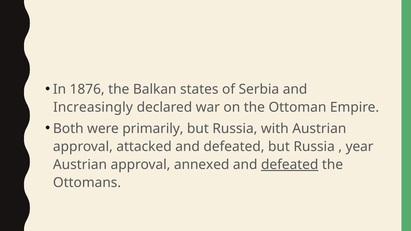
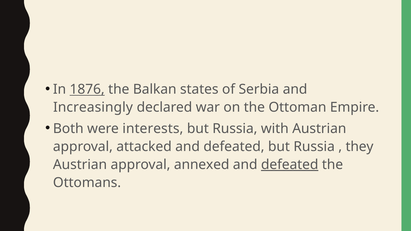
1876 underline: none -> present
primarily: primarily -> interests
year: year -> they
